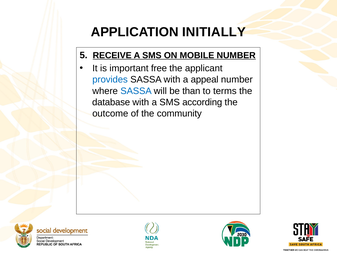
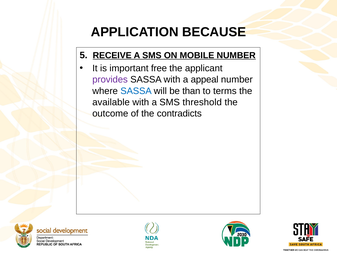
INITIALLY: INITIALLY -> BECAUSE
provides colour: blue -> purple
database: database -> available
according: according -> threshold
community: community -> contradicts
